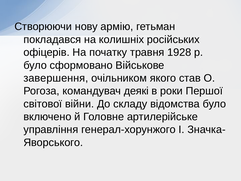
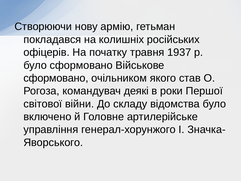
1928: 1928 -> 1937
завершення at (56, 78): завершення -> сформовано
